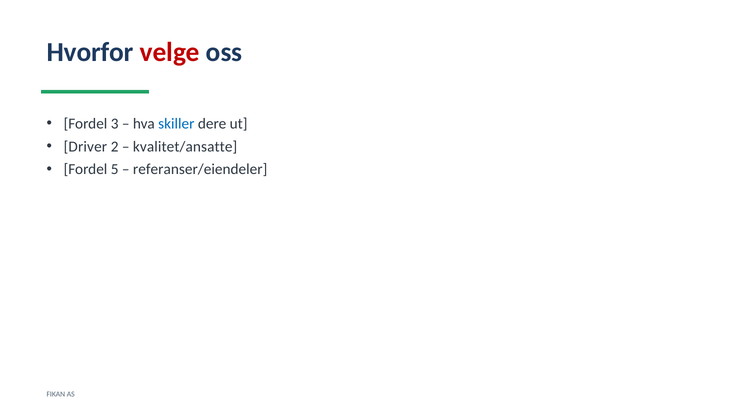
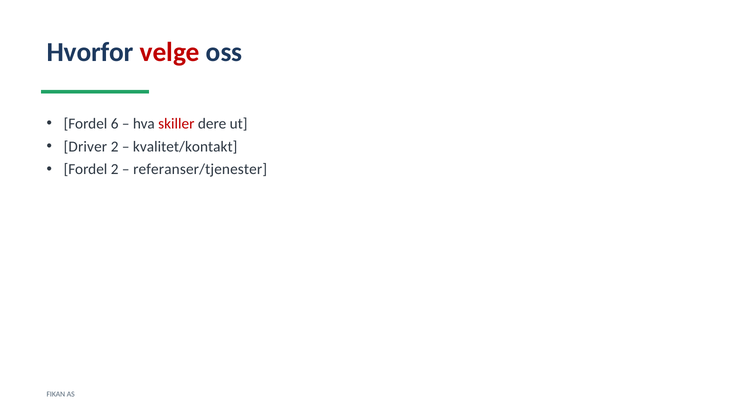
3: 3 -> 6
skiller colour: blue -> red
kvalitet/ansatte: kvalitet/ansatte -> kvalitet/kontakt
Fordel 5: 5 -> 2
referanser/eiendeler: referanser/eiendeler -> referanser/tjenester
